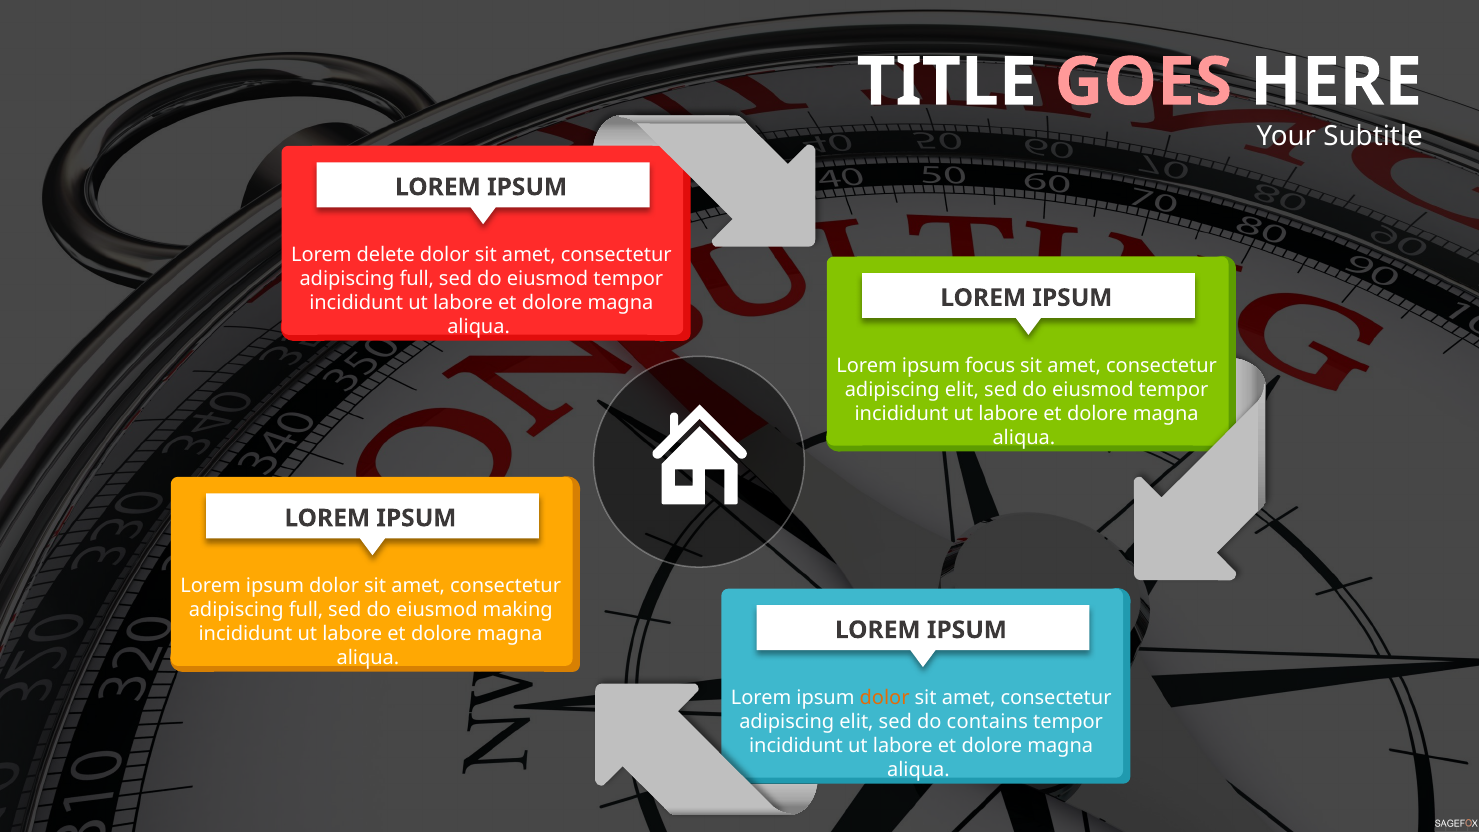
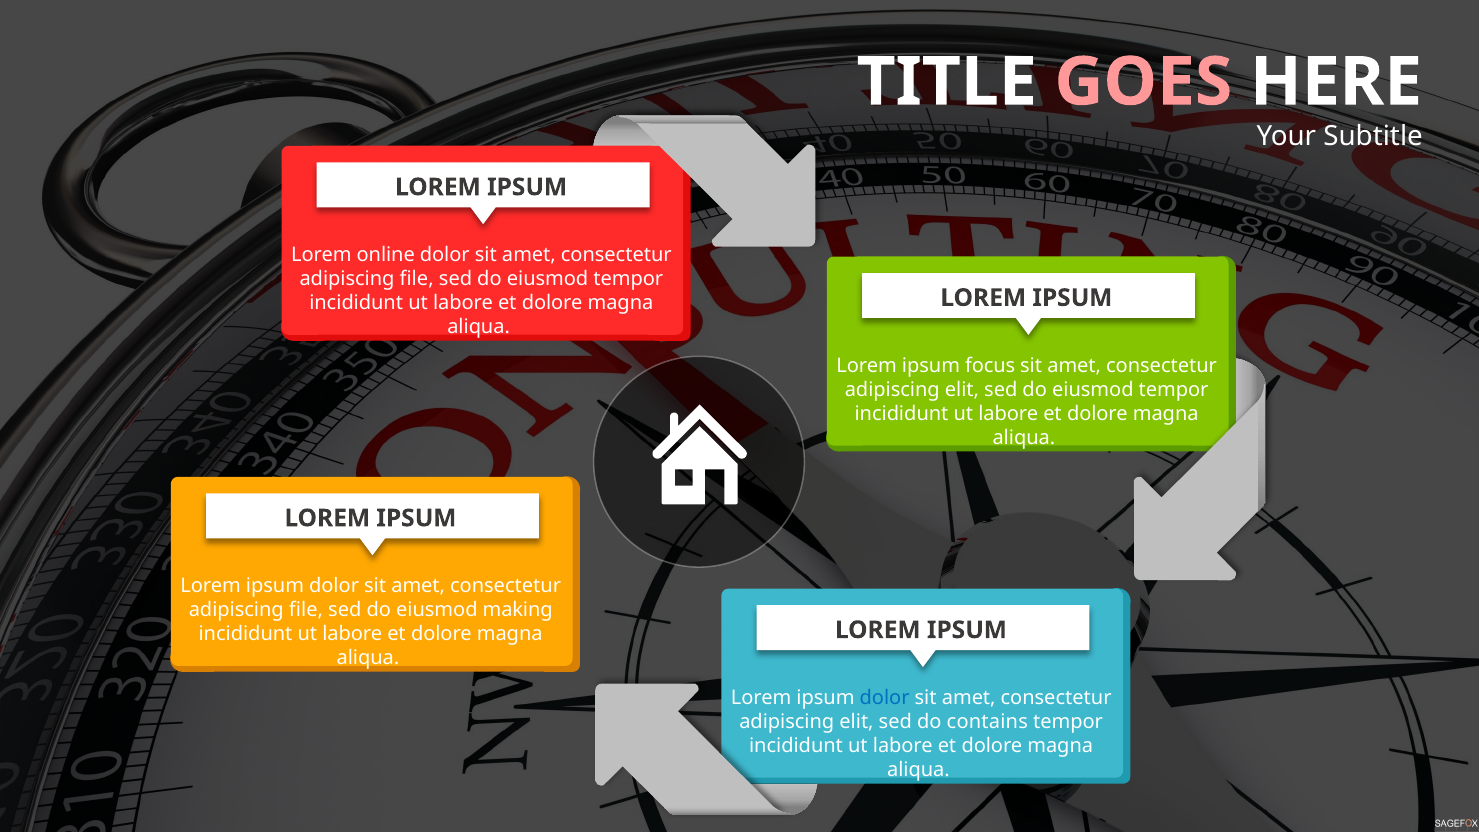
delete: delete -> online
full at (417, 279): full -> file
full at (306, 610): full -> file
dolor at (885, 698) colour: orange -> blue
